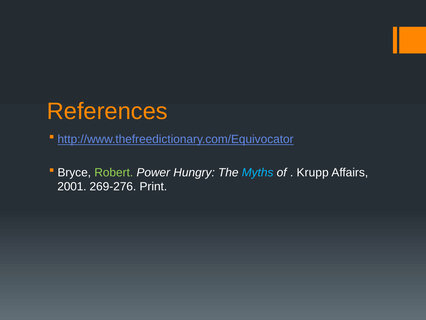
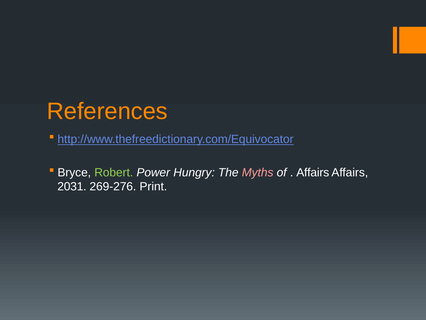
Myths colour: light blue -> pink
Krupp at (313, 172): Krupp -> Affairs
2001: 2001 -> 2031
